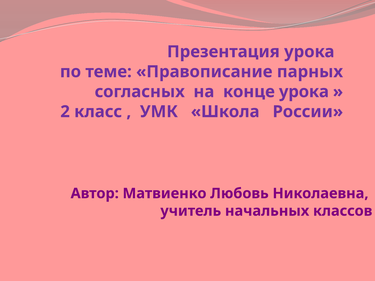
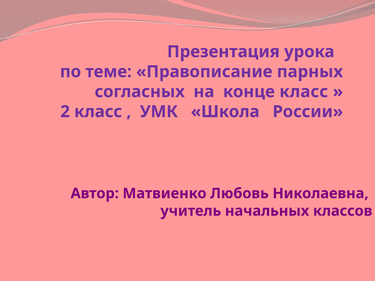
конце урока: урока -> класс
